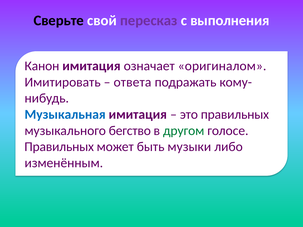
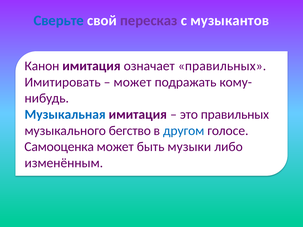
Сверьте colour: black -> blue
выполнения: выполнения -> музыкантов
означает оригиналом: оригиналом -> правильных
ответа at (132, 82): ответа -> может
другом colour: green -> blue
Правильных at (59, 147): Правильных -> Самооценка
